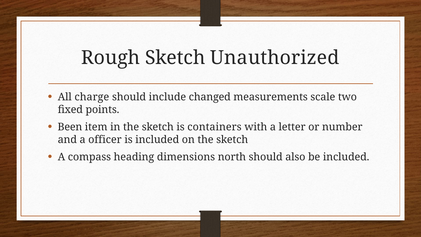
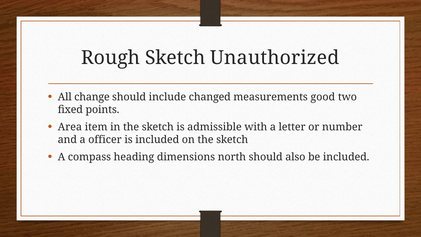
charge: charge -> change
scale: scale -> good
Been: Been -> Area
containers: containers -> admissible
